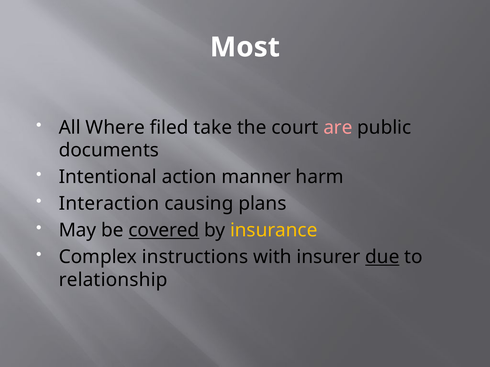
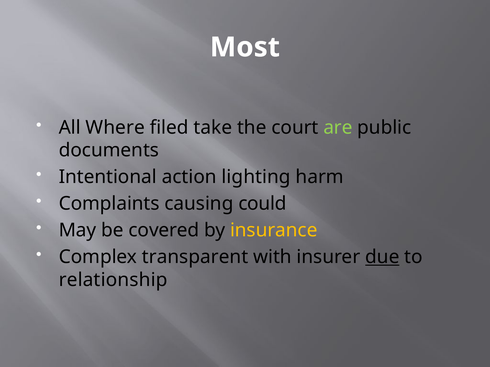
are colour: pink -> light green
manner: manner -> lighting
Interaction: Interaction -> Complaints
plans: plans -> could
covered underline: present -> none
instructions: instructions -> transparent
